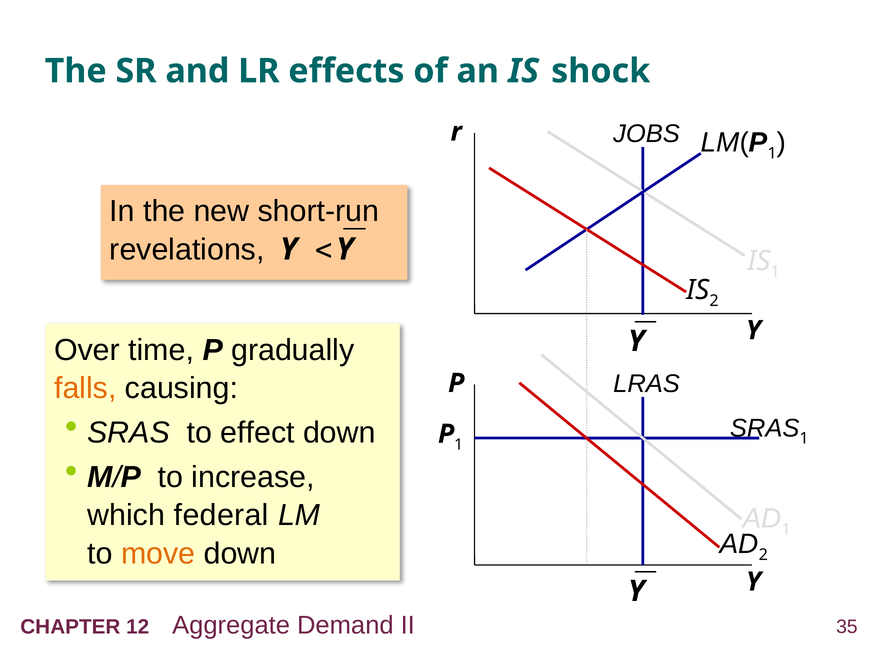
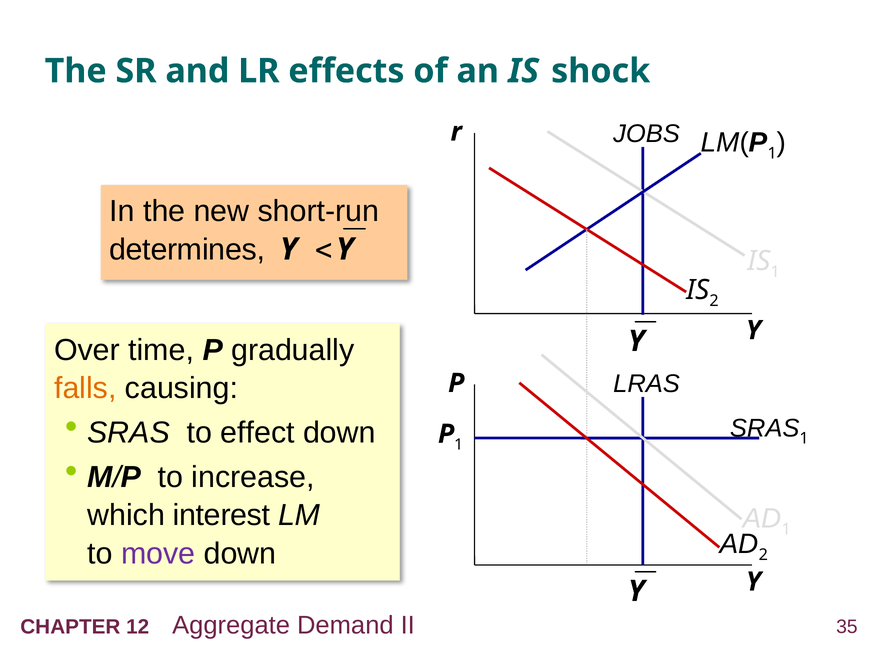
revelations: revelations -> determines
federal: federal -> interest
move colour: orange -> purple
